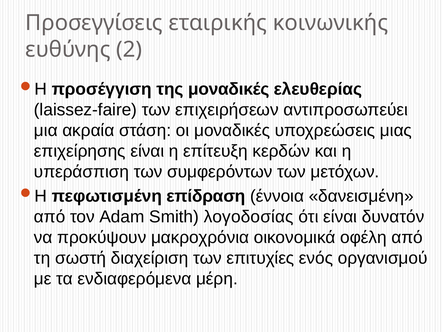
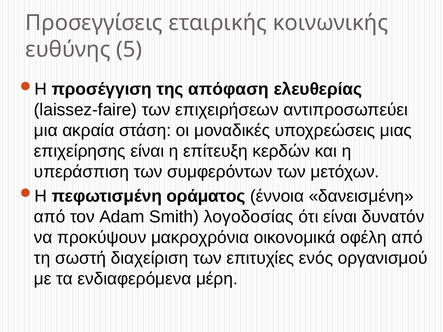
2: 2 -> 5
της μοναδικές: μοναδικές -> απόφαση
επίδραση: επίδραση -> οράματος
